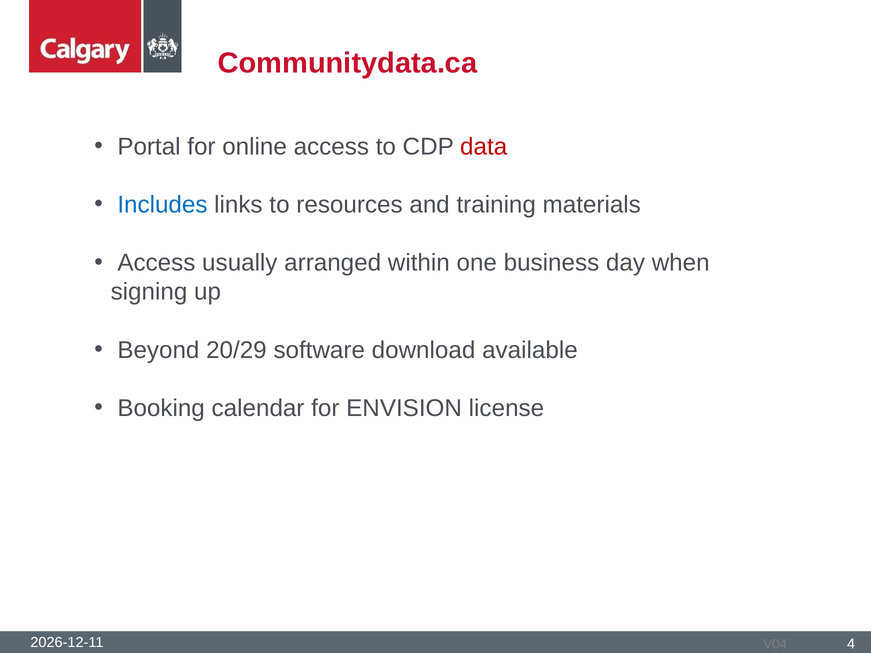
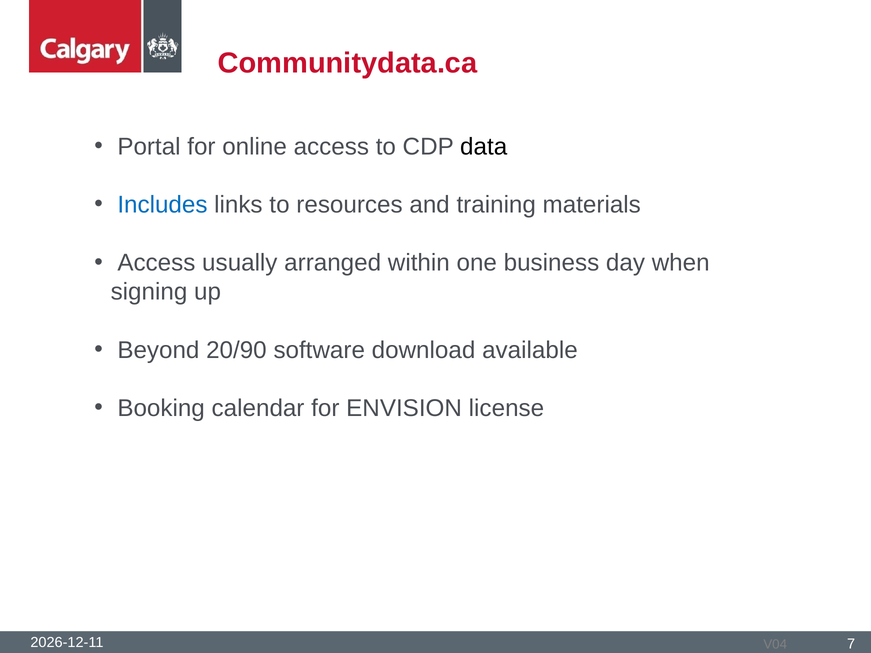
data colour: red -> black
20/29: 20/29 -> 20/90
4: 4 -> 7
